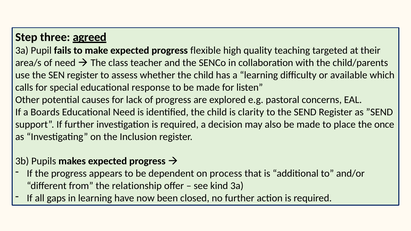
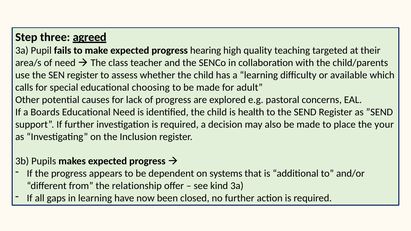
flexible: flexible -> hearing
response: response -> choosing
listen: listen -> adult
clarity: clarity -> health
once: once -> your
process: process -> systems
